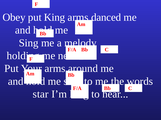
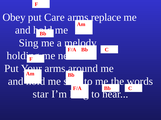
King: King -> Care
danced: danced -> replace
